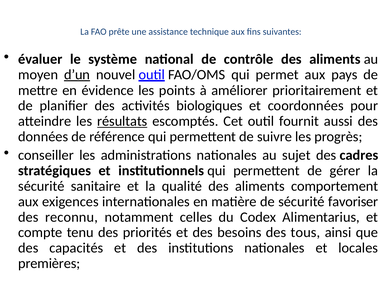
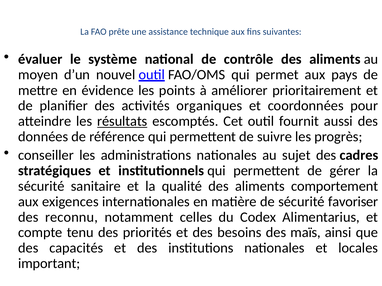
d’un underline: present -> none
biologiques: biologiques -> organiques
tous: tous -> maïs
premières: premières -> important
